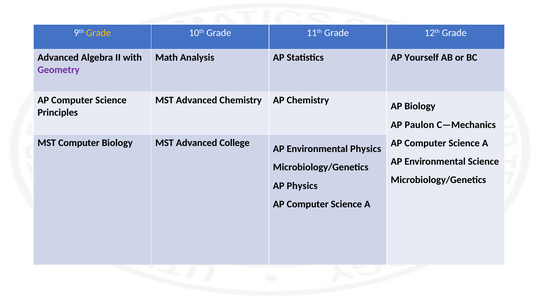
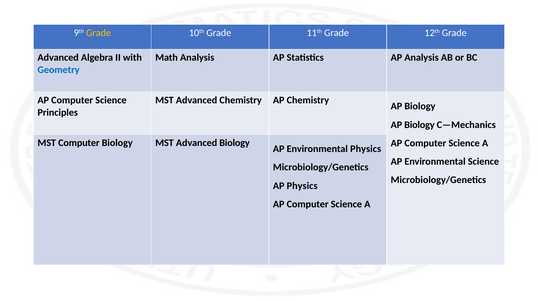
AP Yourself: Yourself -> Analysis
Geometry colour: purple -> blue
Paulon at (419, 125): Paulon -> Biology
Advanced College: College -> Biology
